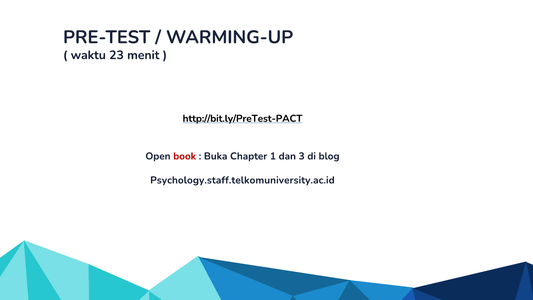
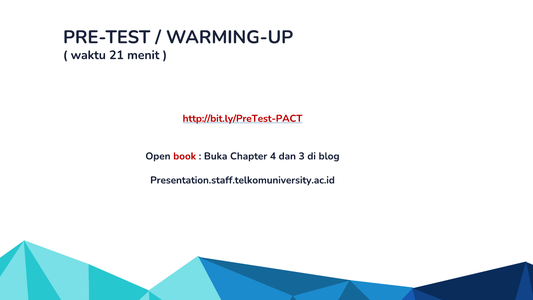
23: 23 -> 21
http://bit.ly/PreTest-PACT colour: black -> red
1: 1 -> 4
Psychology.staff.telkomuniversity.ac.id: Psychology.staff.telkomuniversity.ac.id -> Presentation.staff.telkomuniversity.ac.id
